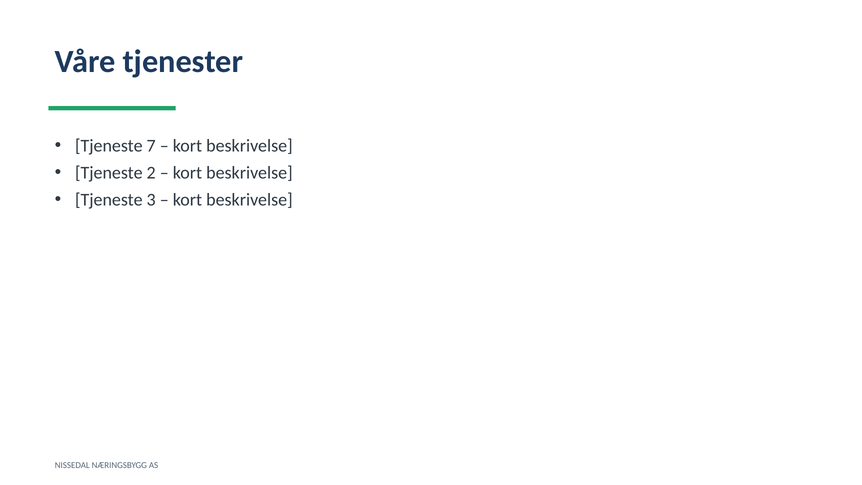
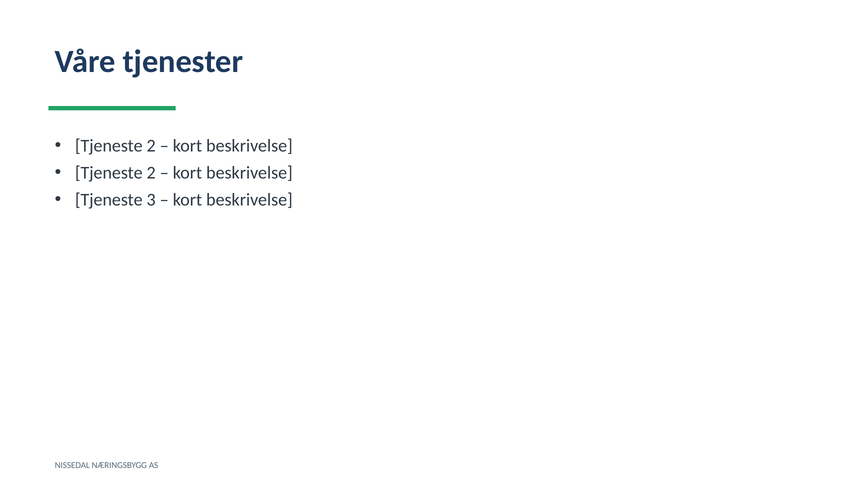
7 at (151, 146): 7 -> 2
